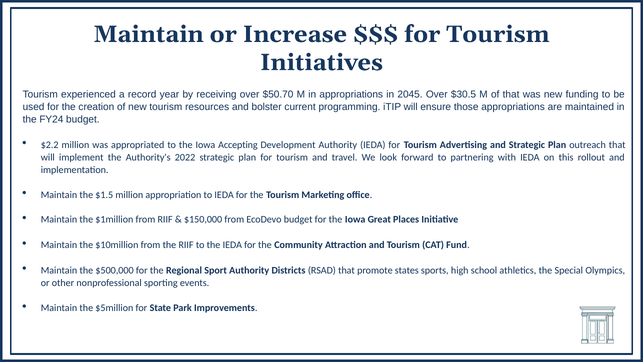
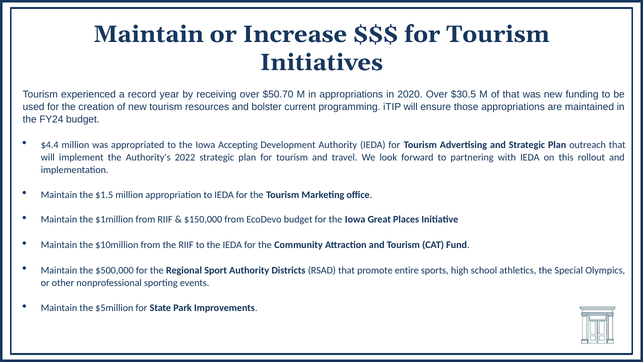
2045: 2045 -> 2020
$2.2: $2.2 -> $4.4
states: states -> entire
